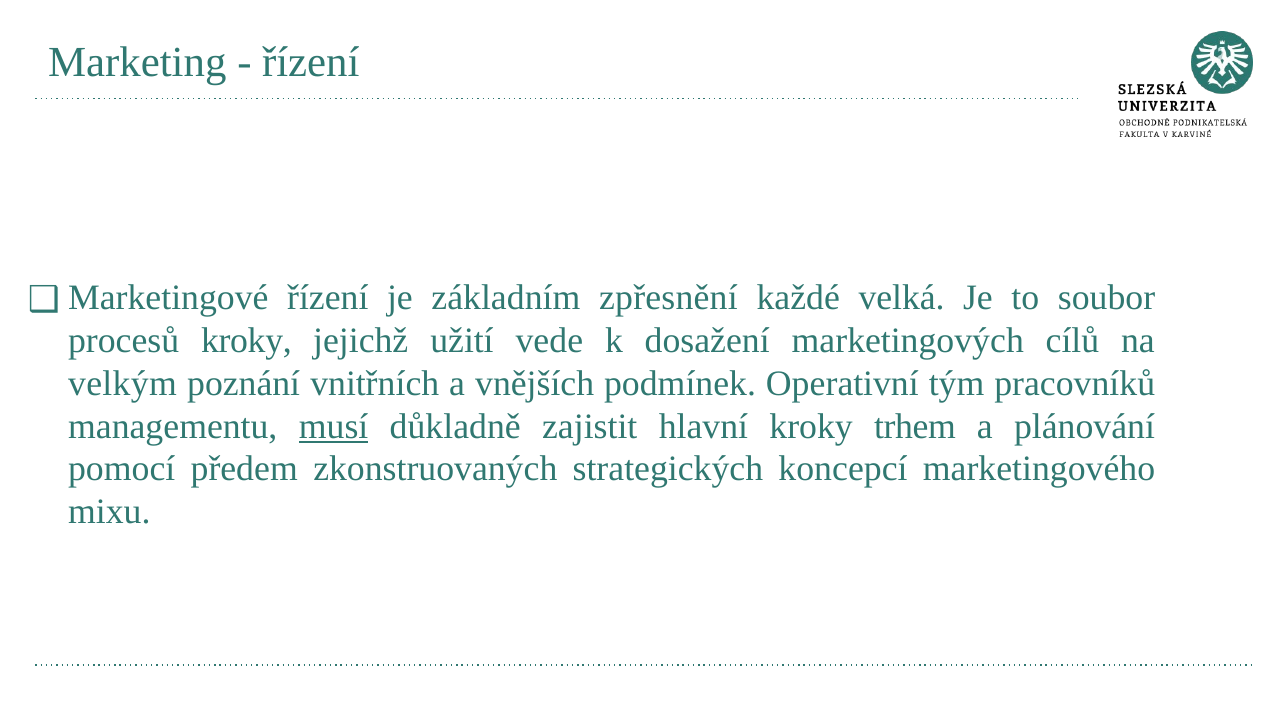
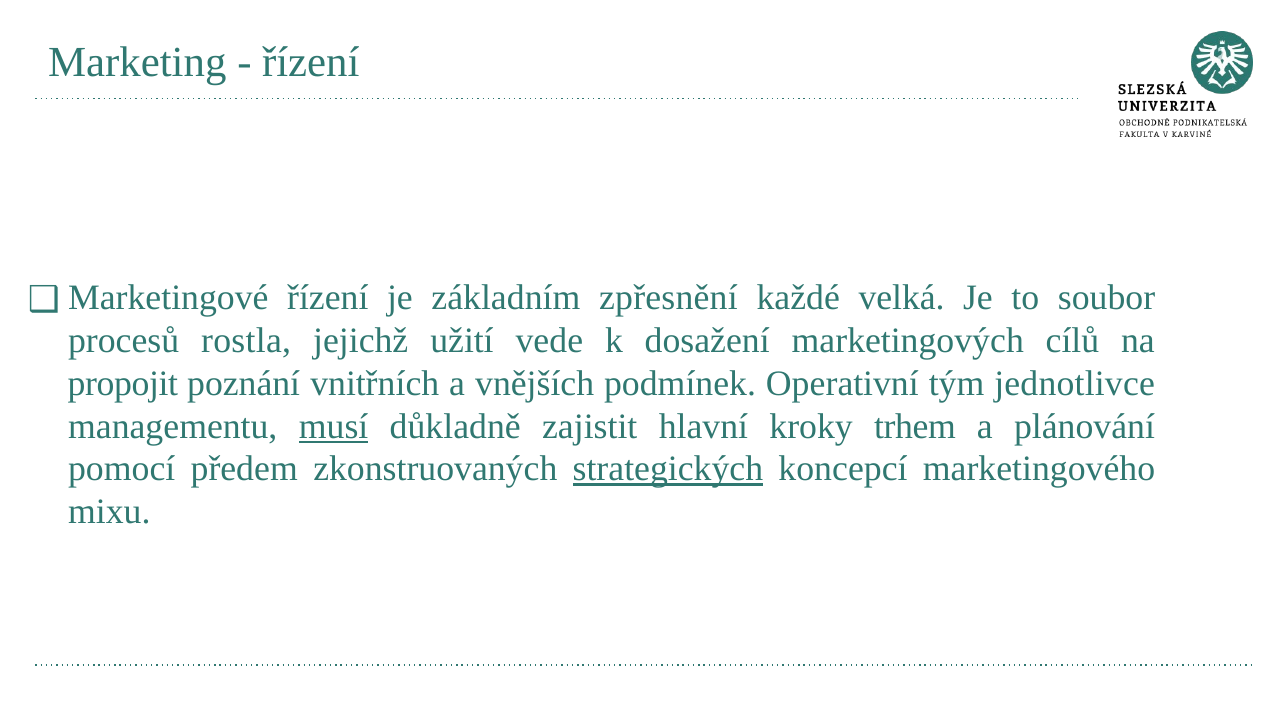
procesů kroky: kroky -> rostla
velkým: velkým -> propojit
pracovníků: pracovníků -> jednotlivce
strategických underline: none -> present
